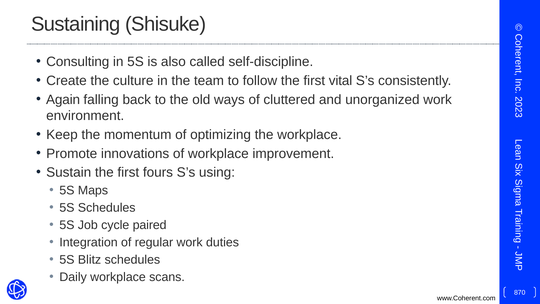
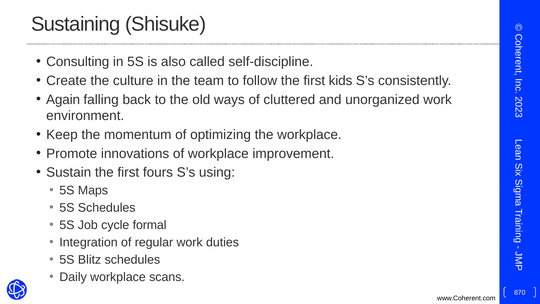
vital: vital -> kids
paired: paired -> formal
